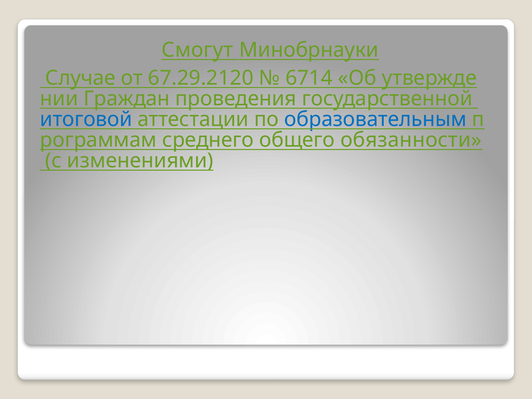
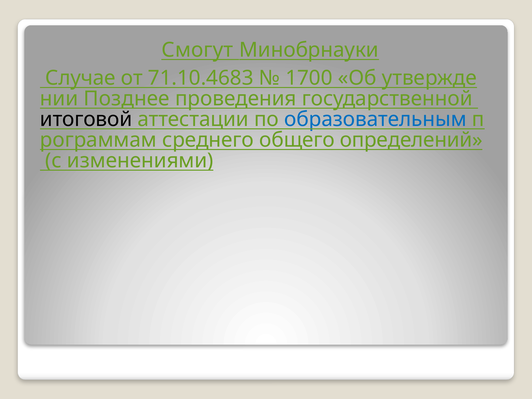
67.29.2120: 67.29.2120 -> 71.10.4683
6714: 6714 -> 1700
Граждан: Граждан -> Позднее
итоговой colour: blue -> black
обязанности: обязанности -> определений
